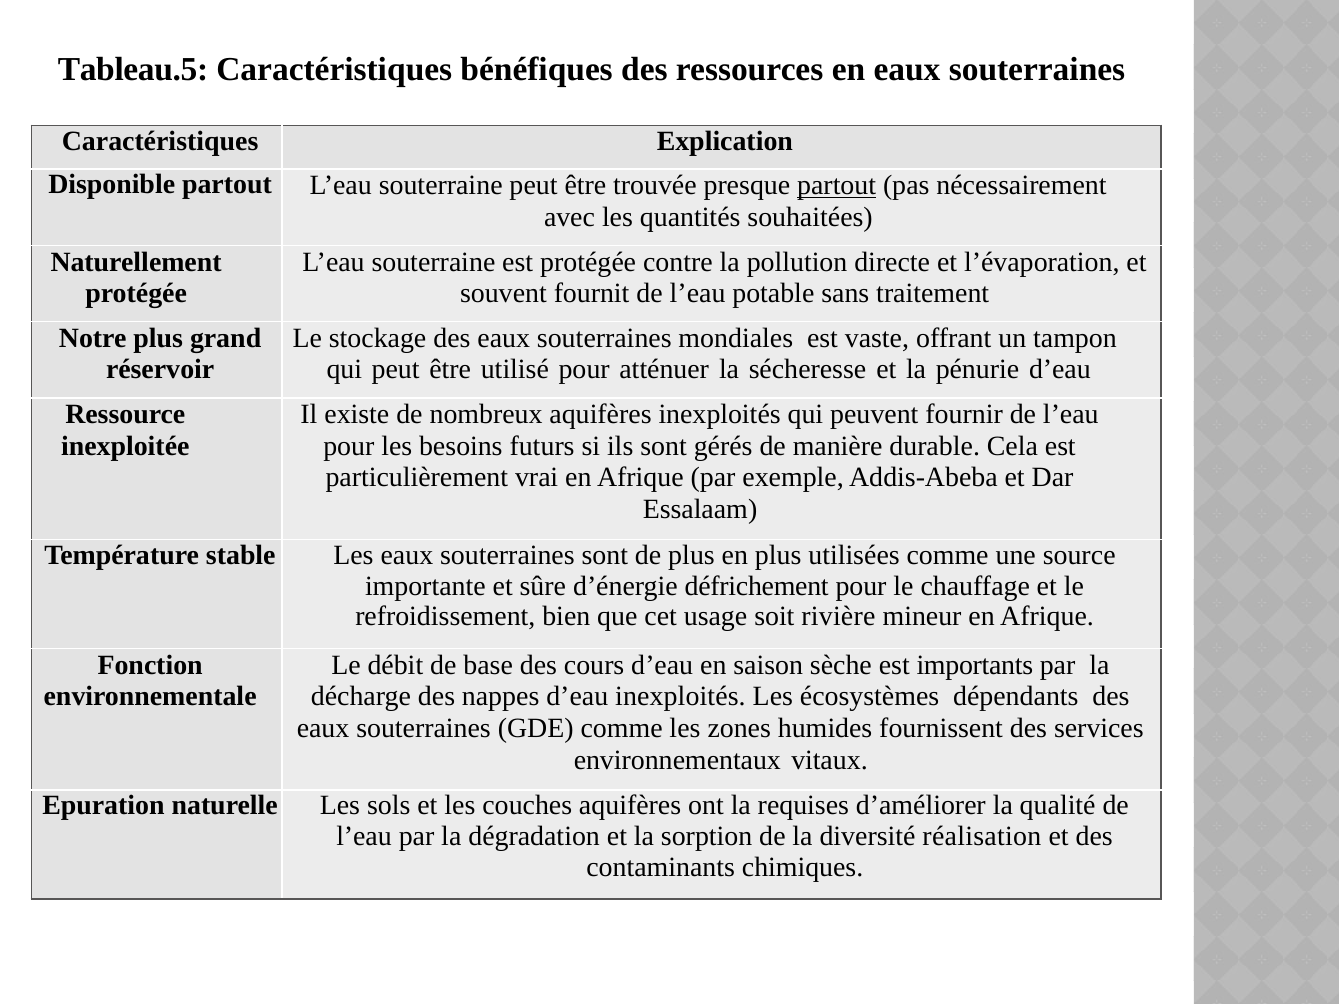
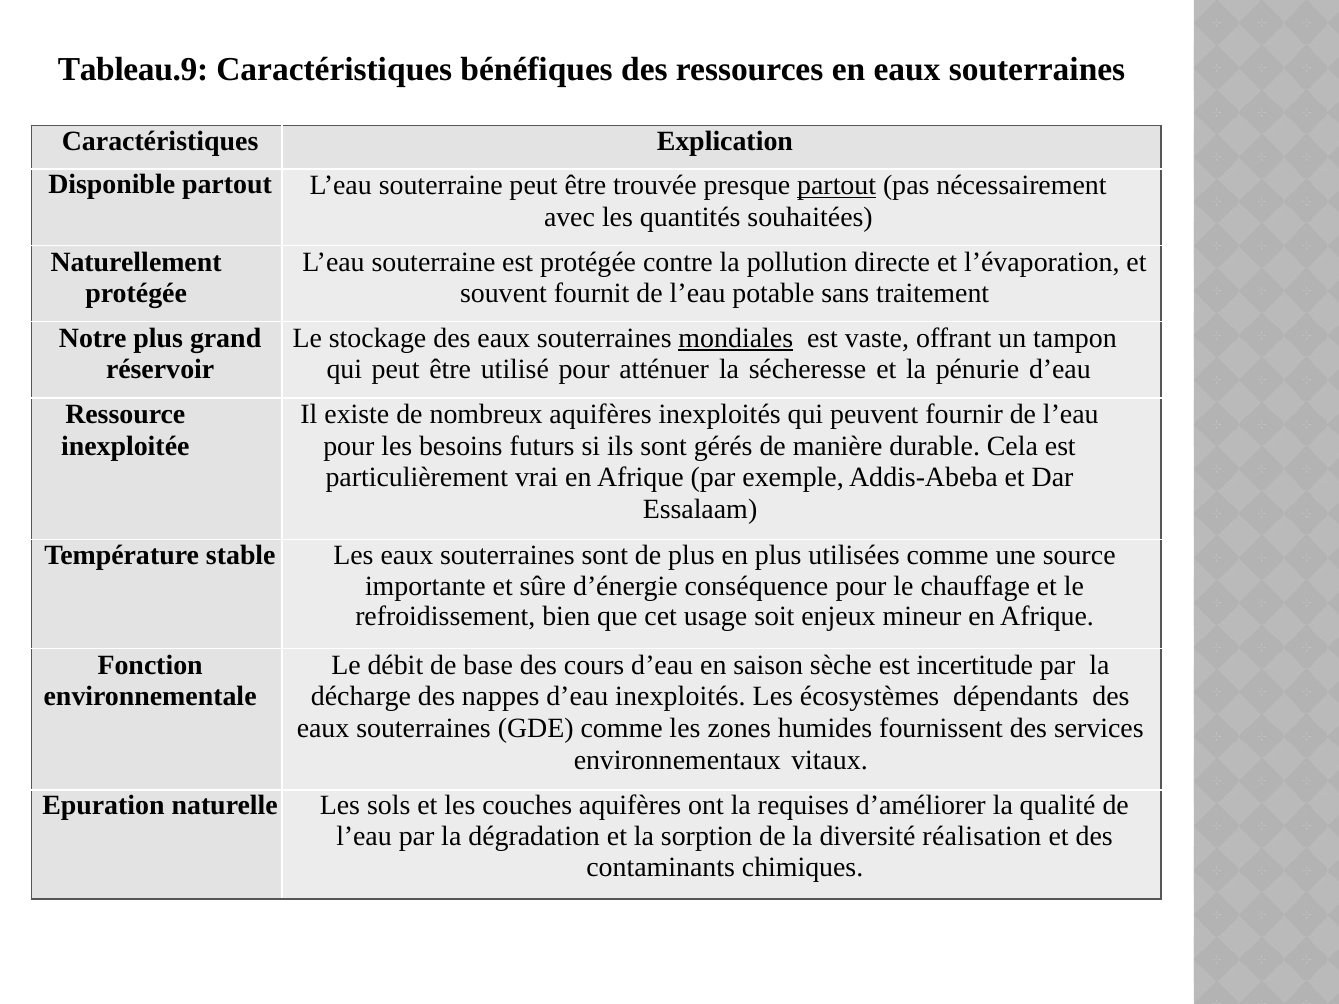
Tableau.5: Tableau.5 -> Tableau.9
mondiales underline: none -> present
défrichement: défrichement -> conséquence
rivière: rivière -> enjeux
importants: importants -> incertitude
